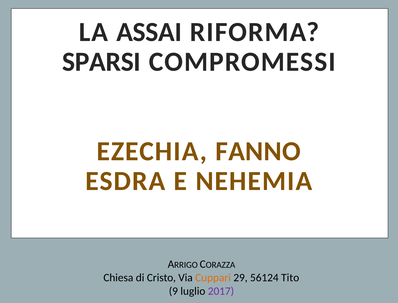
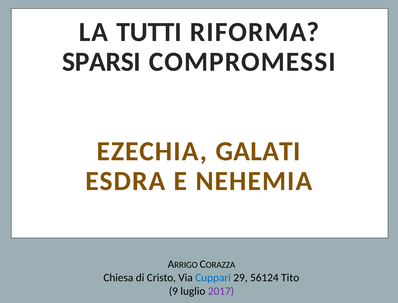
ASSAI: ASSAI -> TUTTI
FANNO: FANNO -> GALATI
Cuppari colour: orange -> blue
